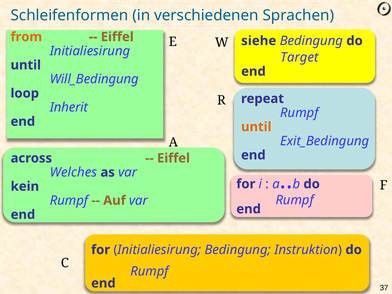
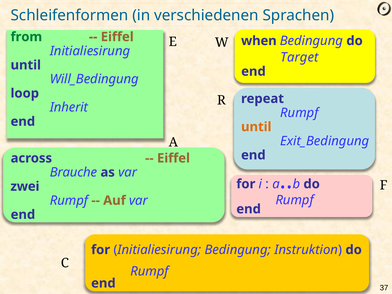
from colour: orange -> green
siehe: siehe -> when
Welches: Welches -> Brauche
kein: kein -> zwei
